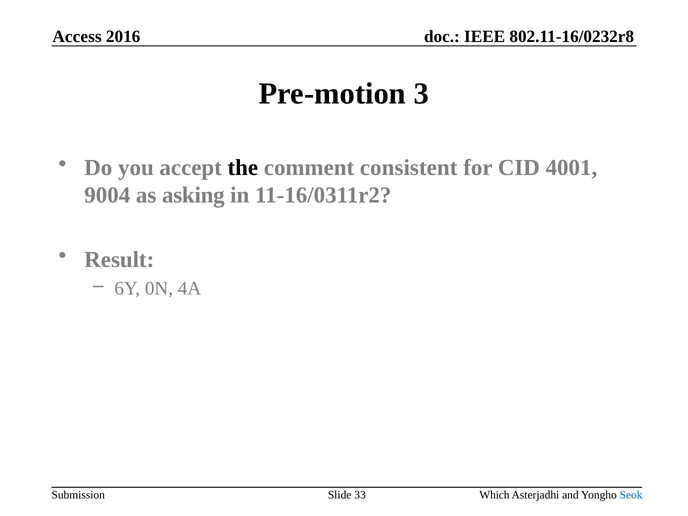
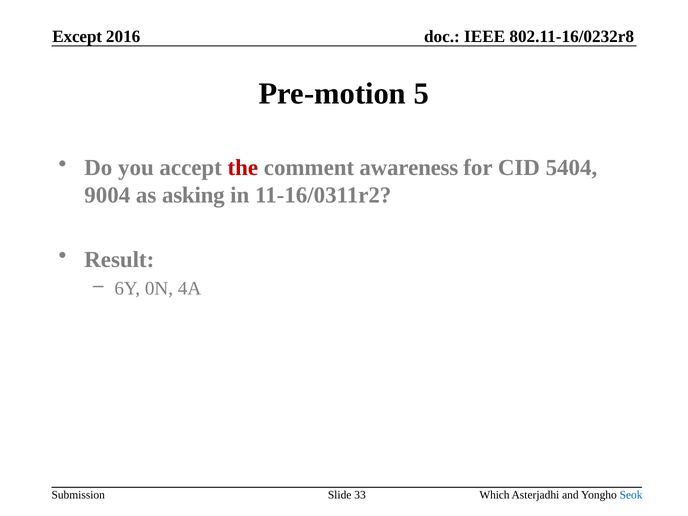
Access: Access -> Except
3: 3 -> 5
the colour: black -> red
consistent: consistent -> awareness
4001: 4001 -> 5404
